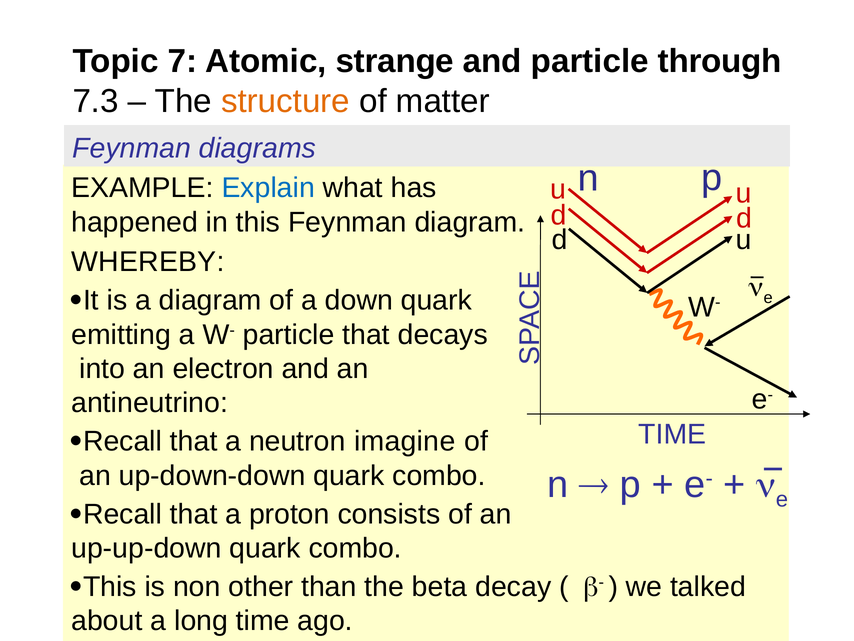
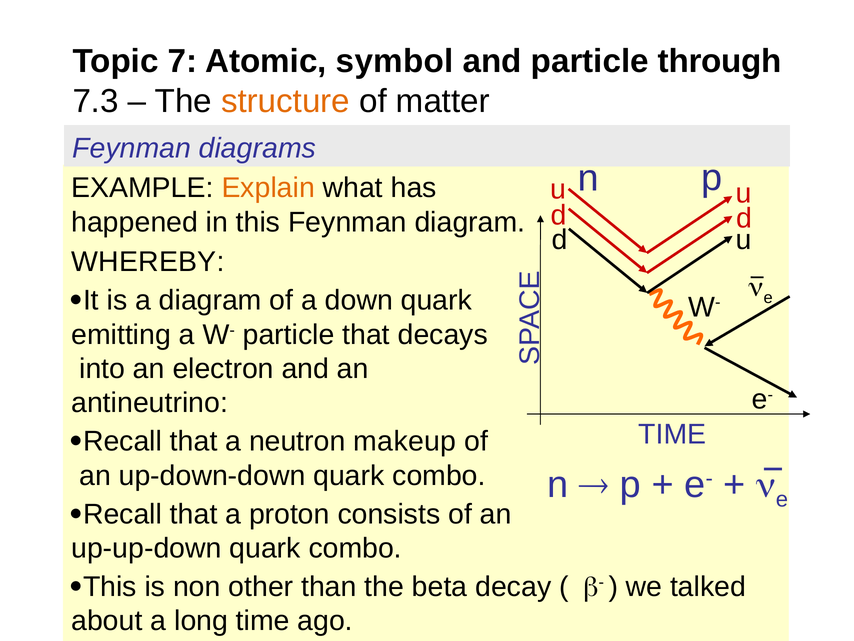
strange: strange -> symbol
Explain colour: blue -> orange
imagine: imagine -> makeup
